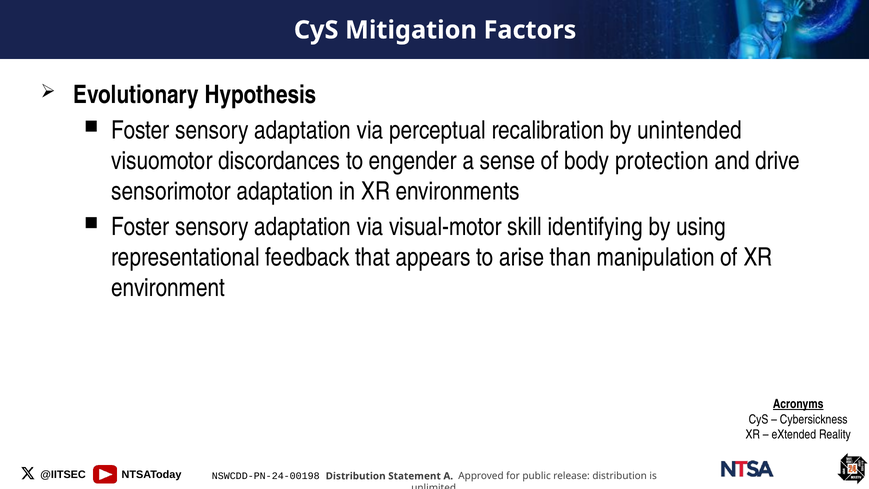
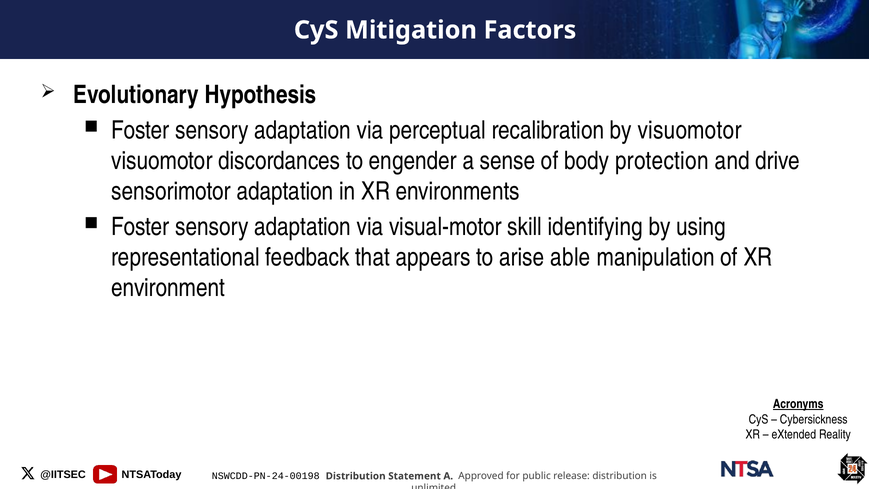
by unintended: unintended -> visuomotor
than: than -> able
